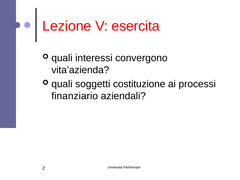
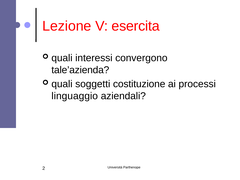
vita’azienda: vita’azienda -> tale’azienda
finanziario: finanziario -> linguaggio
